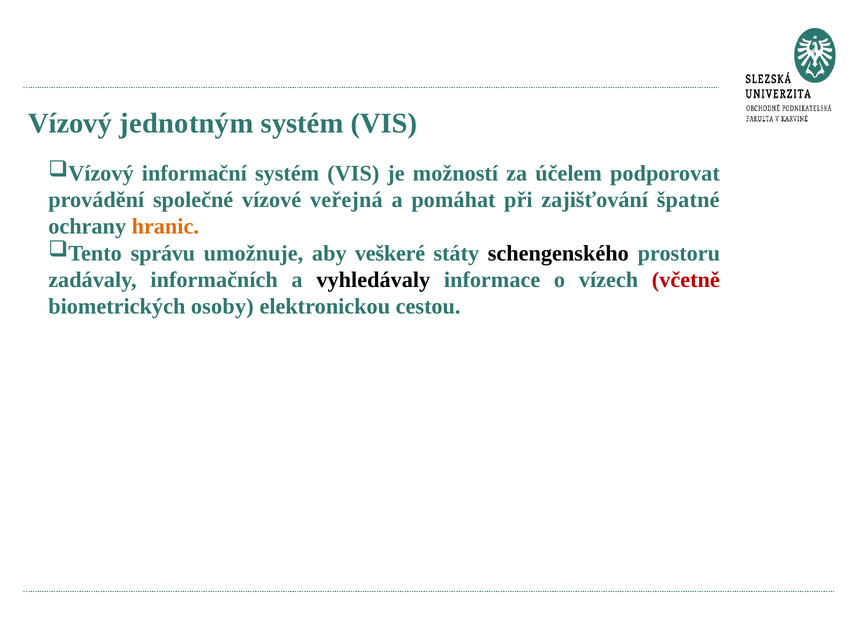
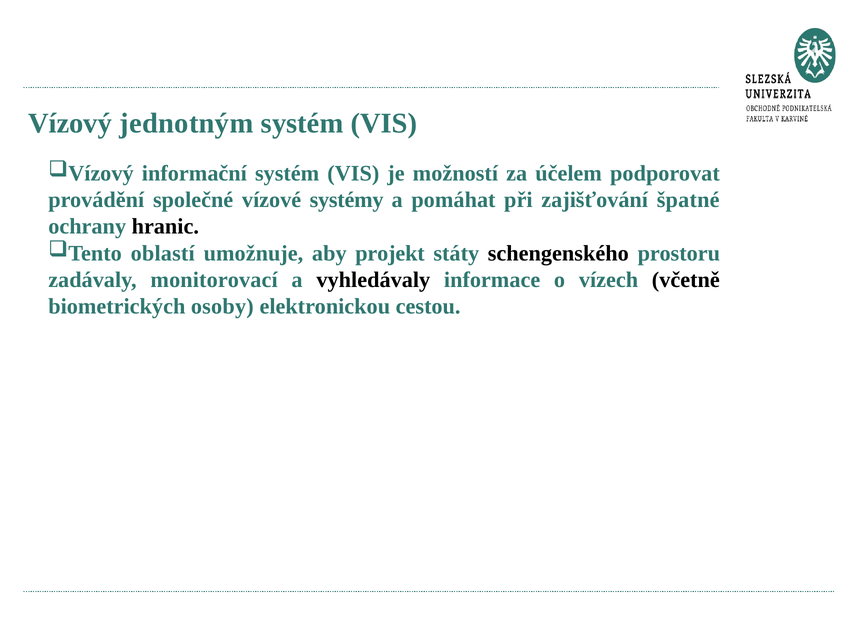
veřejná: veřejná -> systémy
hranic colour: orange -> black
správu: správu -> oblastí
veškeré: veškeré -> projekt
informačních: informačních -> monitorovací
včetně colour: red -> black
